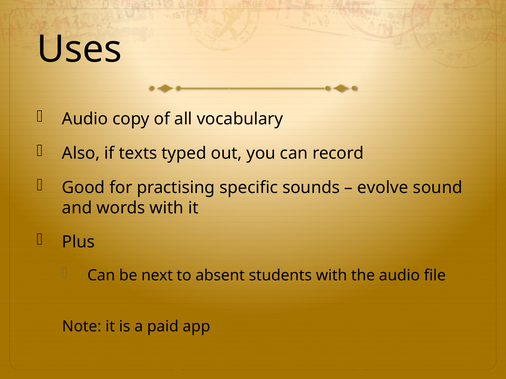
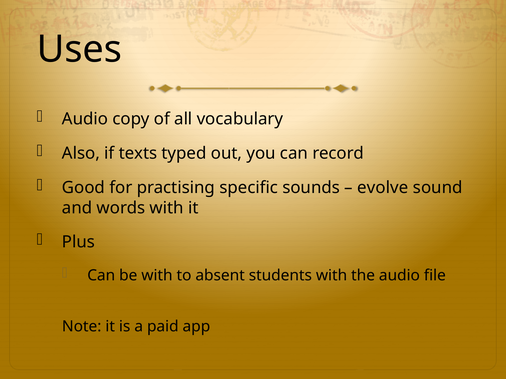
be next: next -> with
